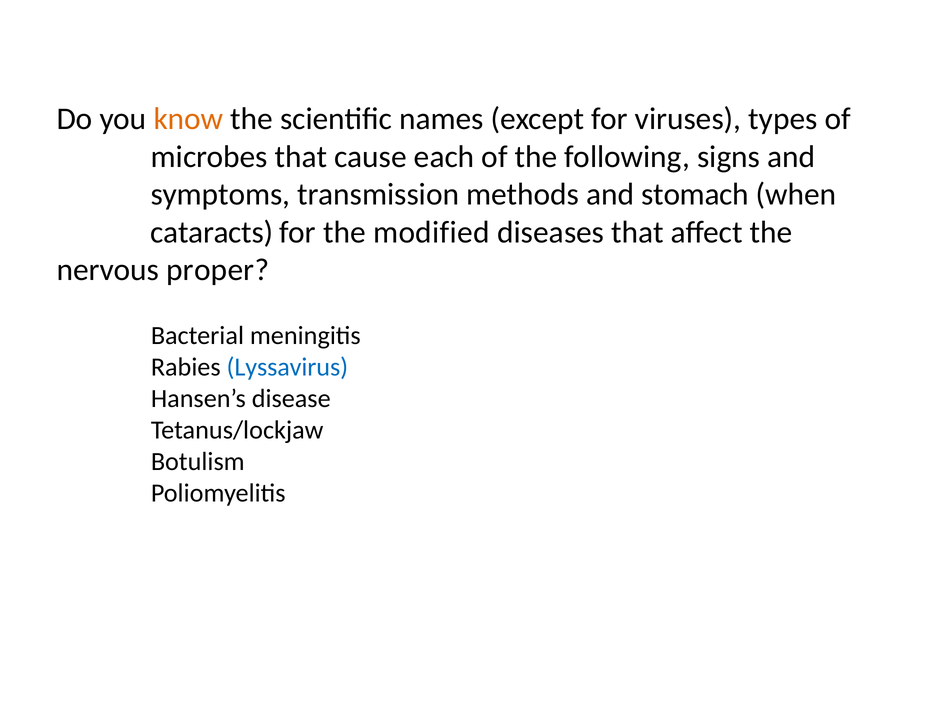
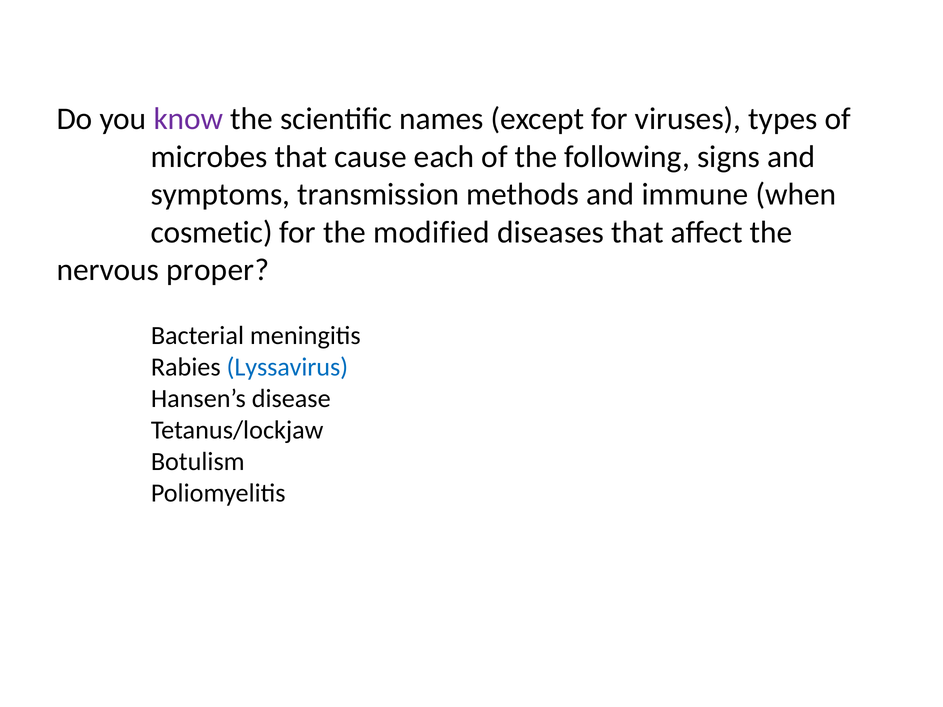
know colour: orange -> purple
stomach: stomach -> immune
cataracts: cataracts -> cosmetic
